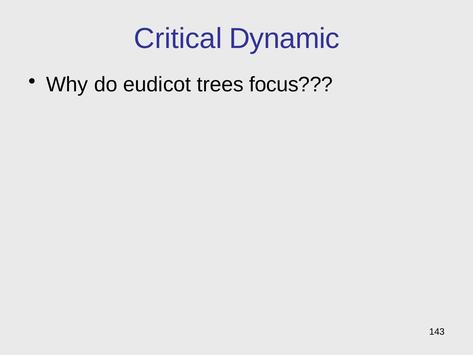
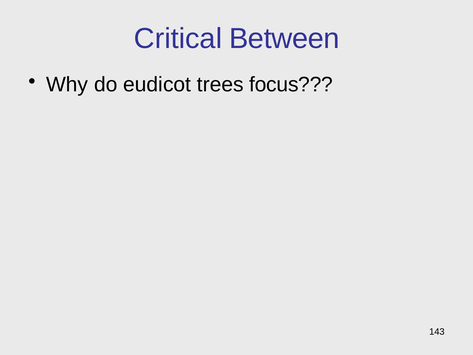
Dynamic: Dynamic -> Between
